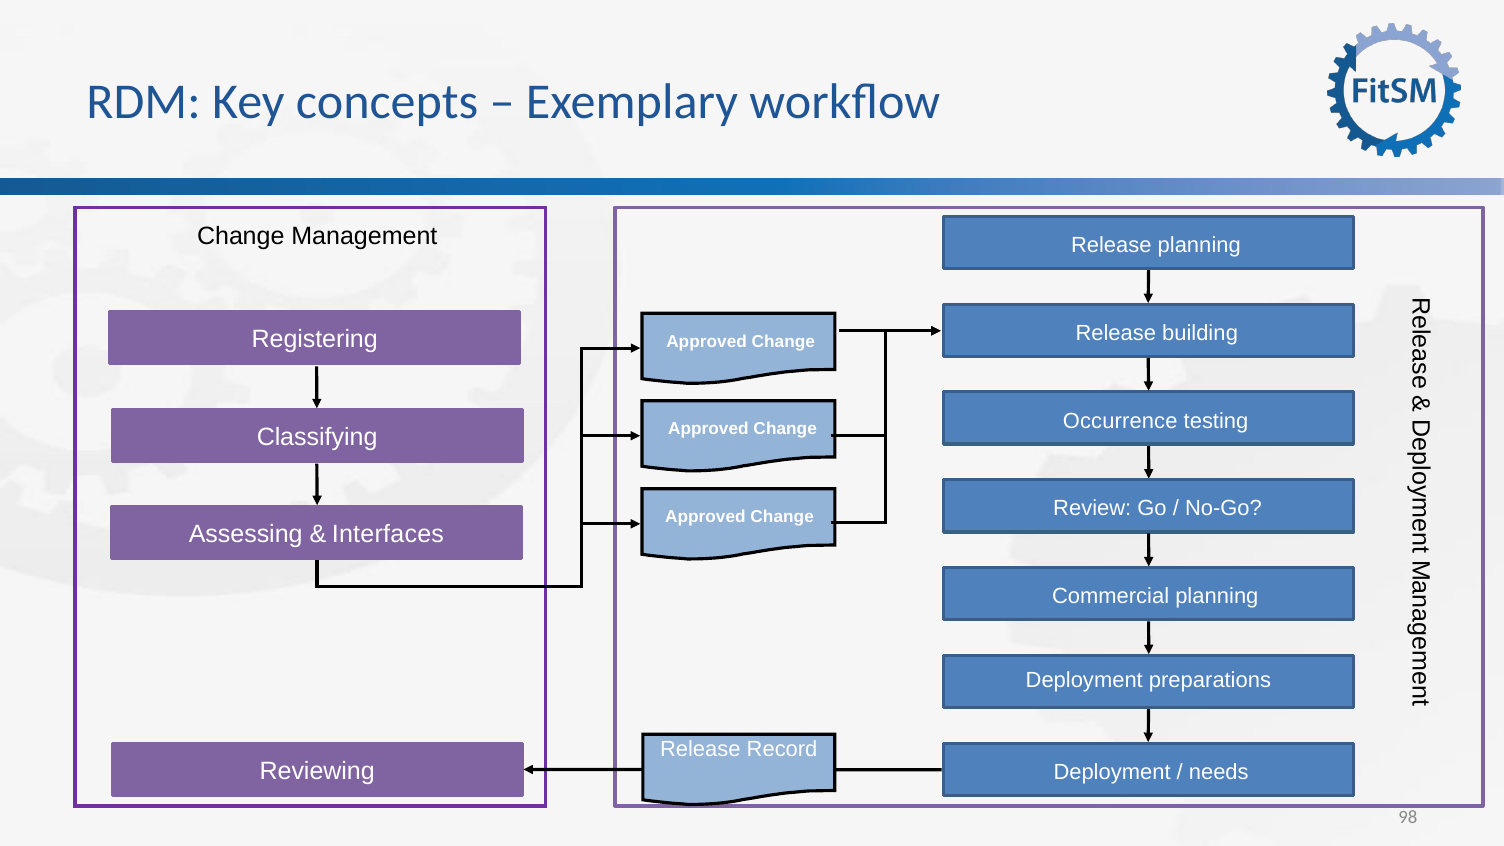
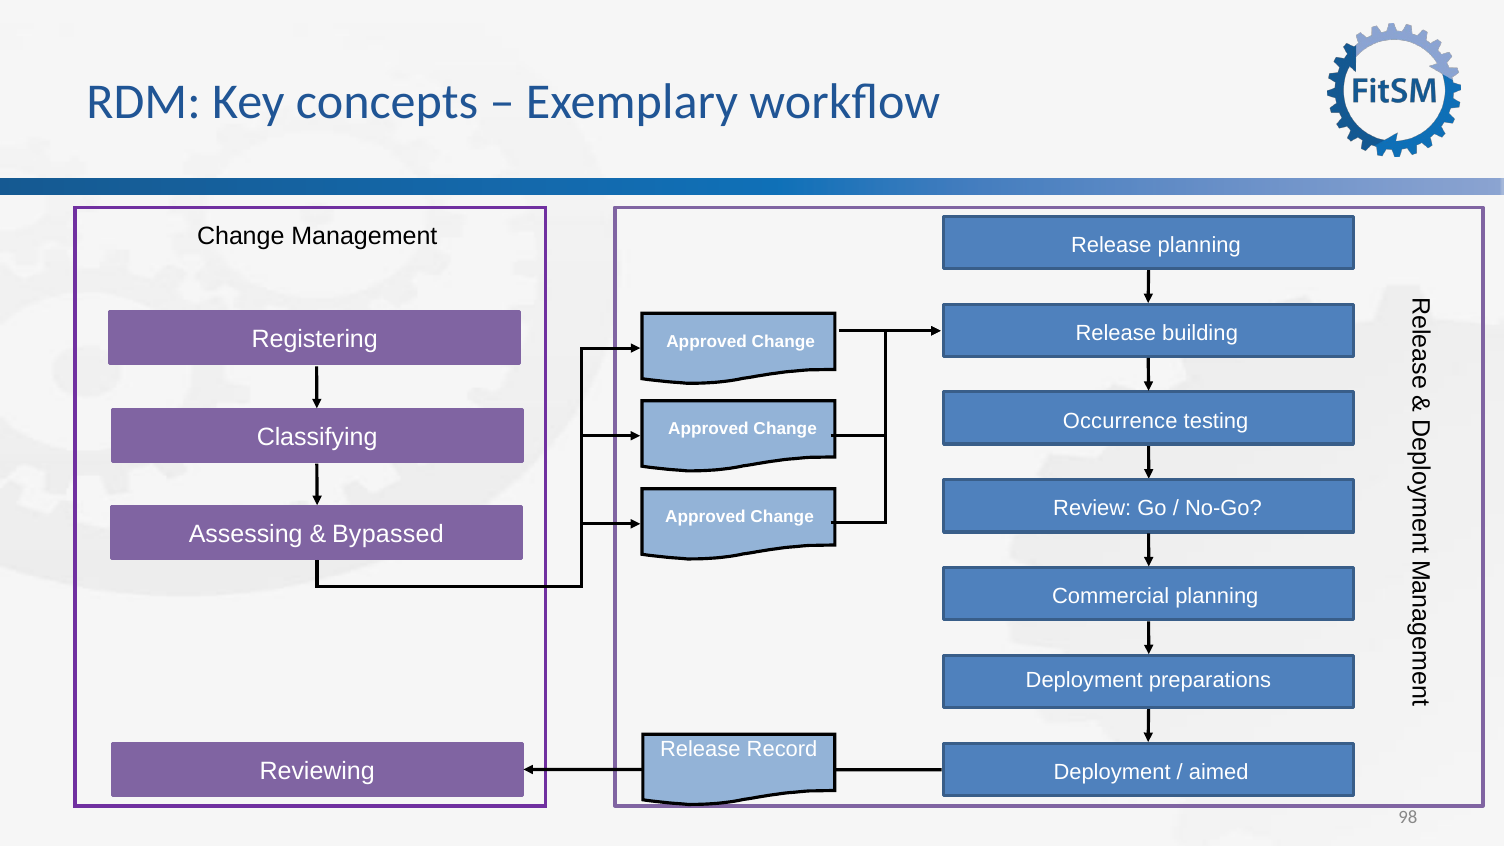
Interfaces: Interfaces -> Bypassed
needs: needs -> aimed
